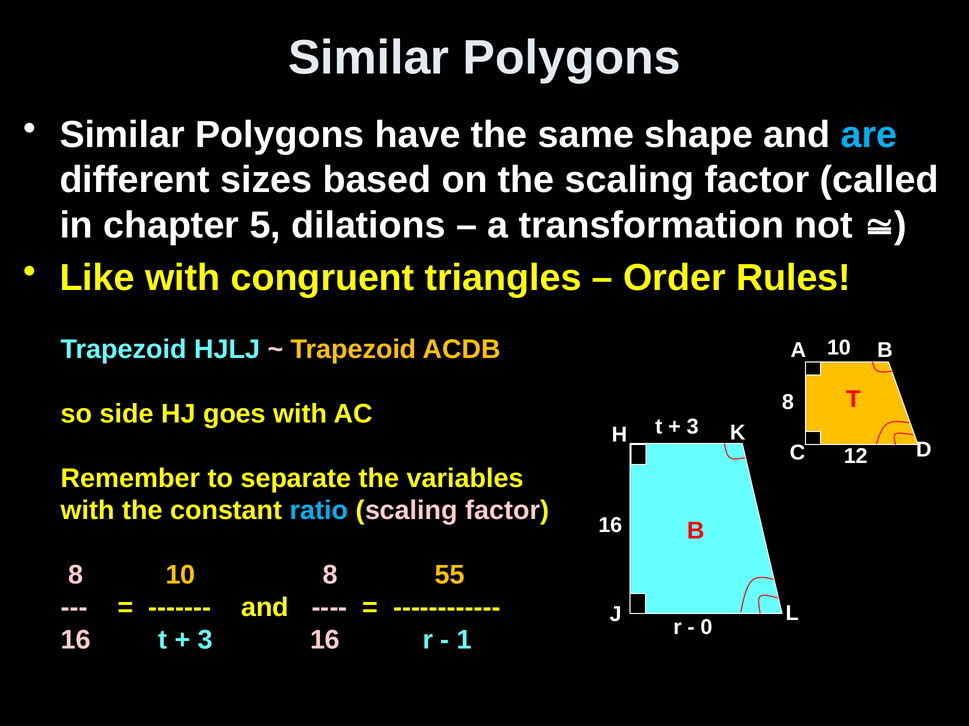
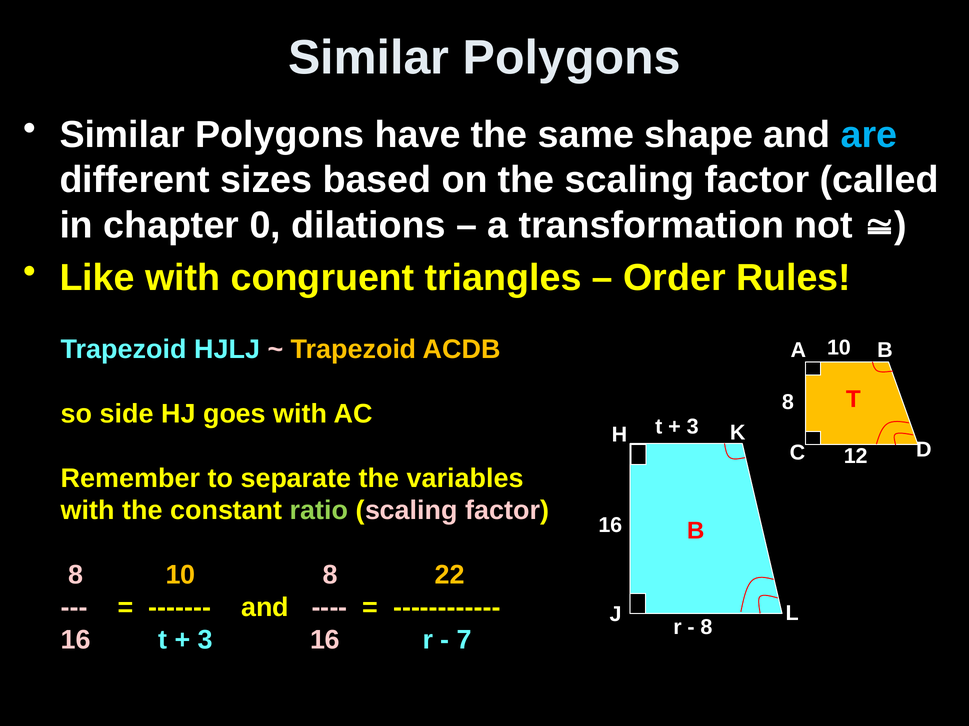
5: 5 -> 0
ratio colour: light blue -> light green
55: 55 -> 22
0 at (706, 628): 0 -> 8
1: 1 -> 7
